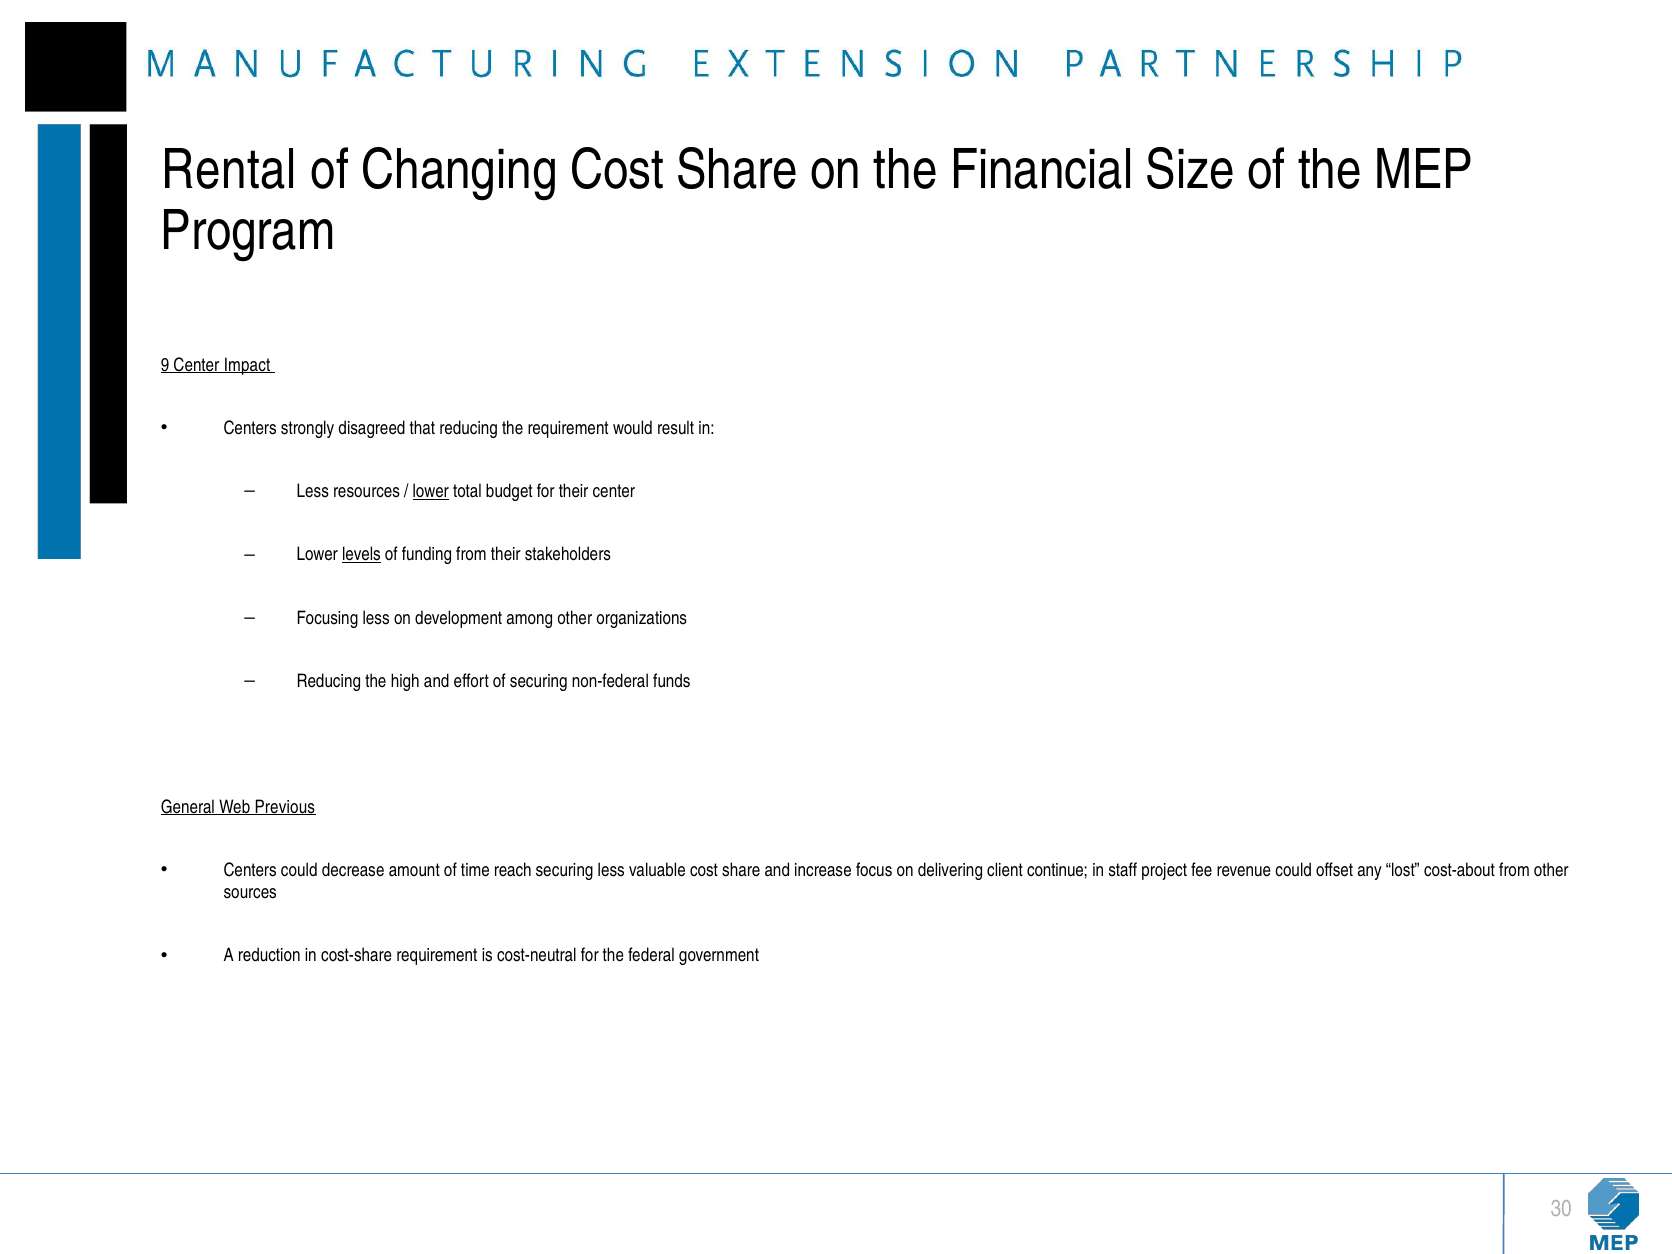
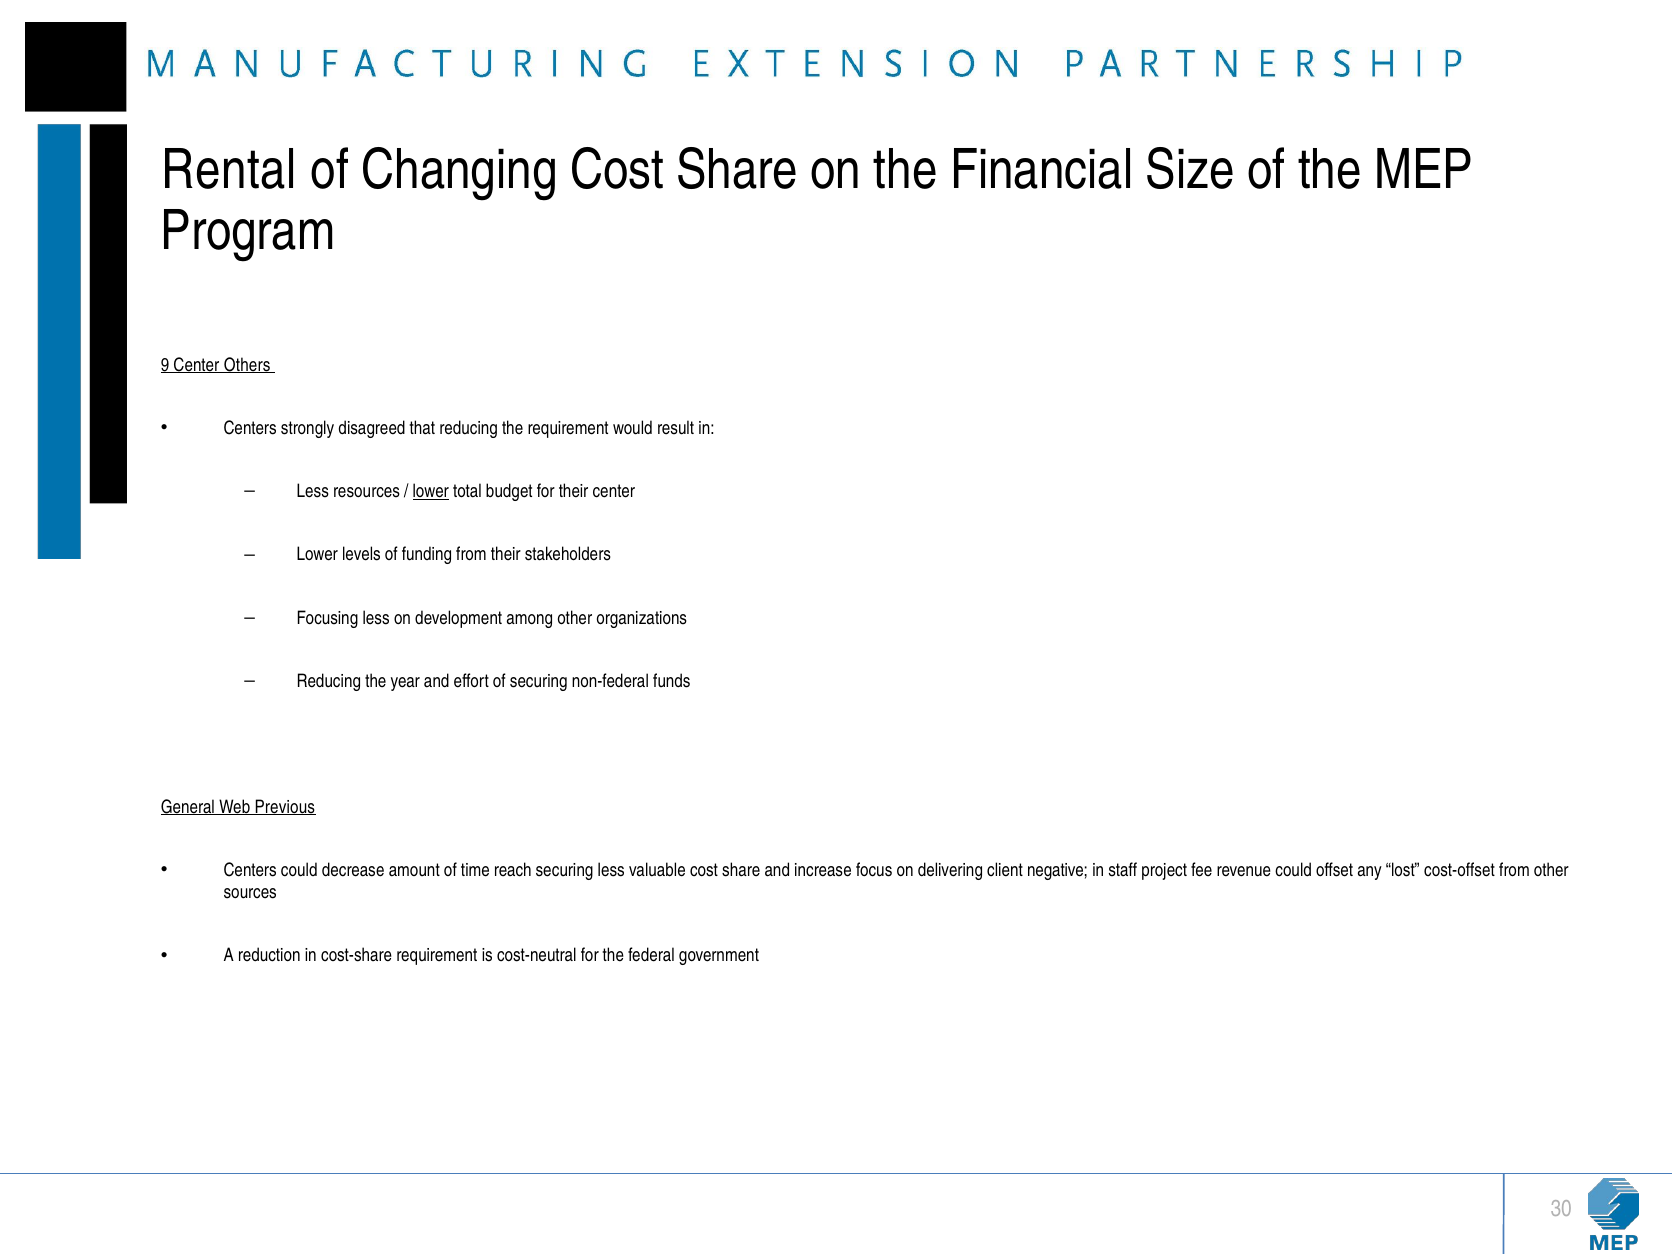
Impact: Impact -> Others
levels underline: present -> none
high: high -> year
continue: continue -> negative
cost-about: cost-about -> cost-offset
